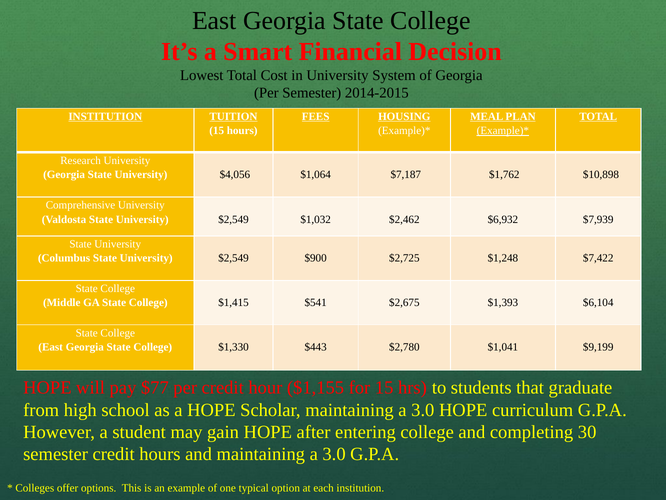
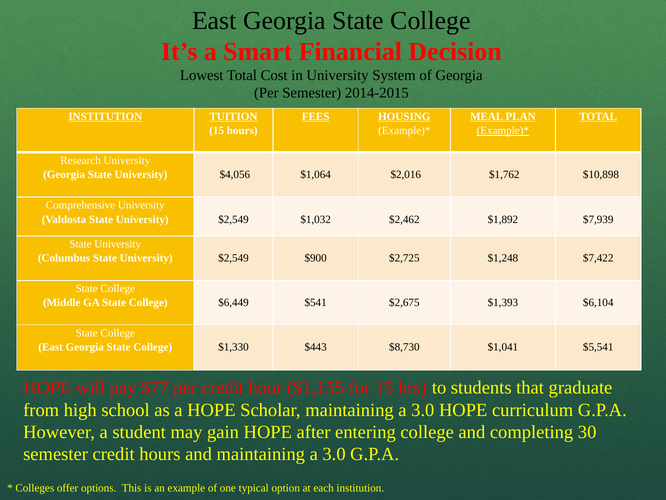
$7,187: $7,187 -> $2,016
$6,932: $6,932 -> $1,892
$1,415: $1,415 -> $6,449
$2,780: $2,780 -> $8,730
$9,199: $9,199 -> $5,541
